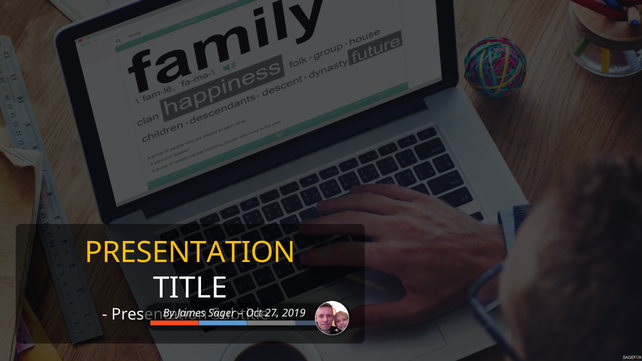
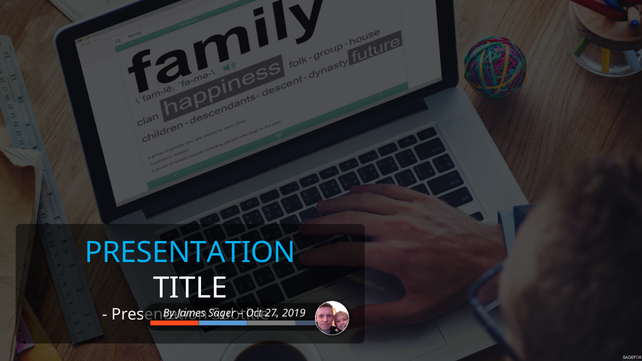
PRESENTATION at (190, 253) colour: yellow -> light blue
